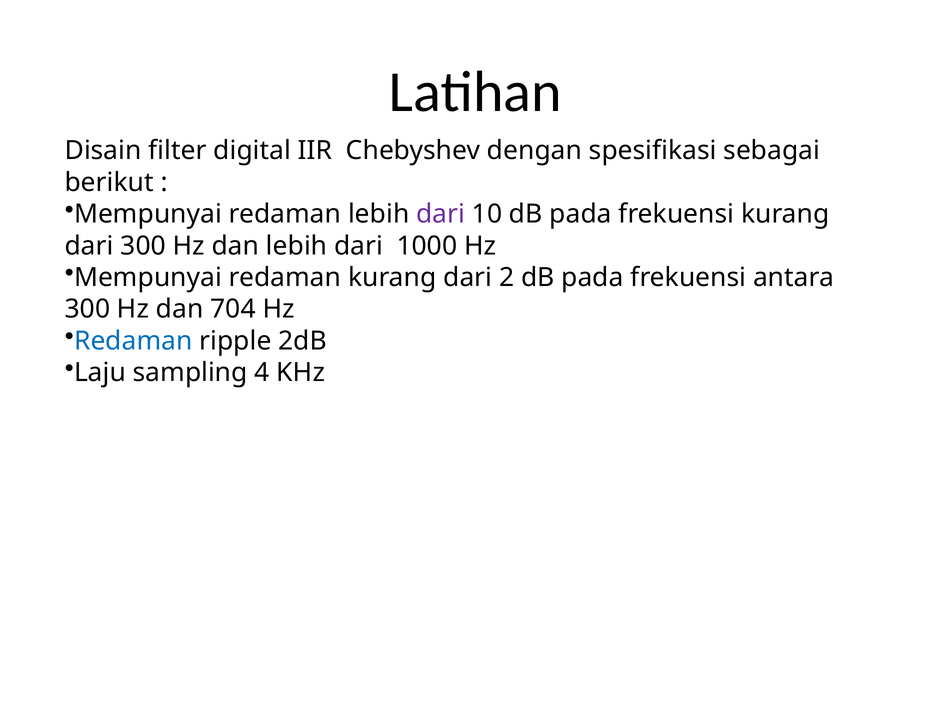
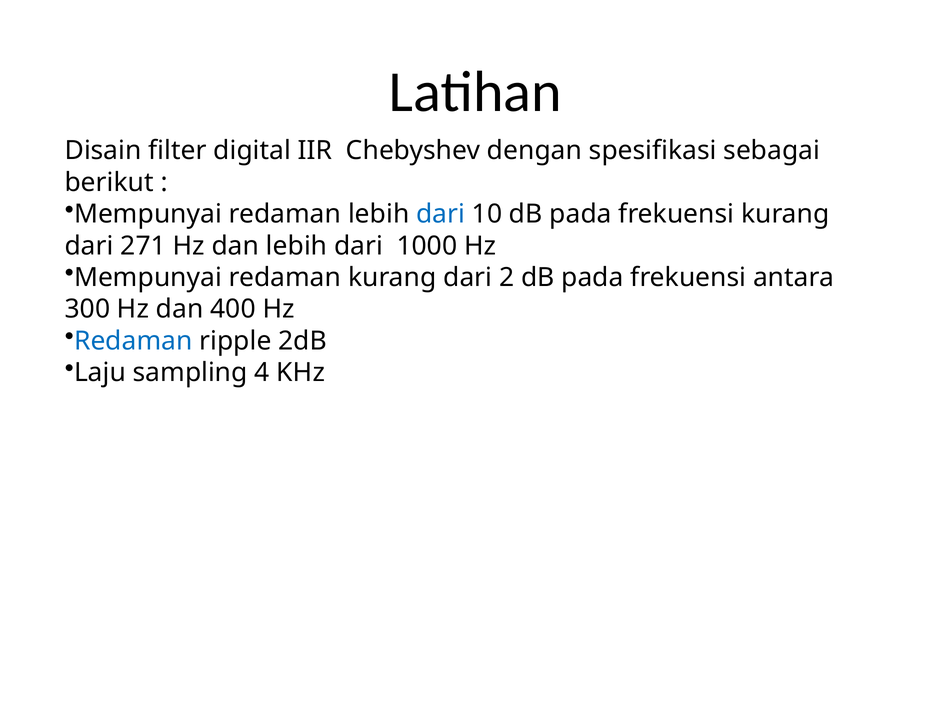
dari at (441, 214) colour: purple -> blue
dari 300: 300 -> 271
704: 704 -> 400
